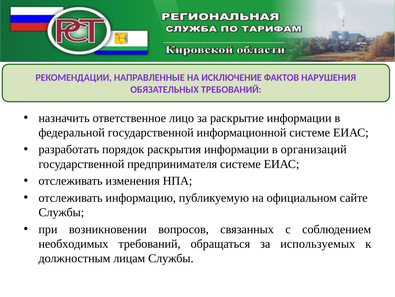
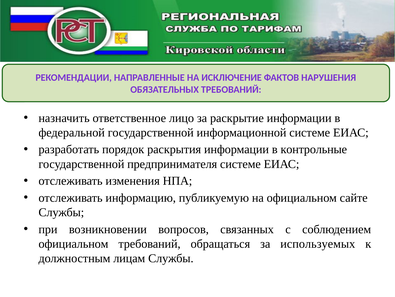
организаций: организаций -> контрольные
необходимых at (73, 243): необходимых -> официальном
